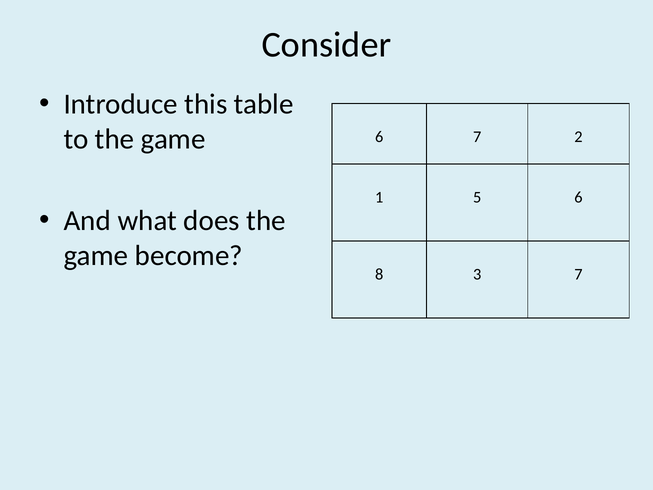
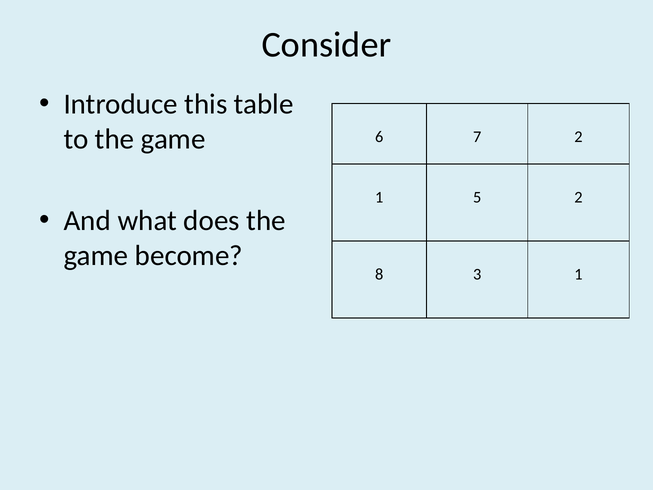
5 6: 6 -> 2
3 7: 7 -> 1
